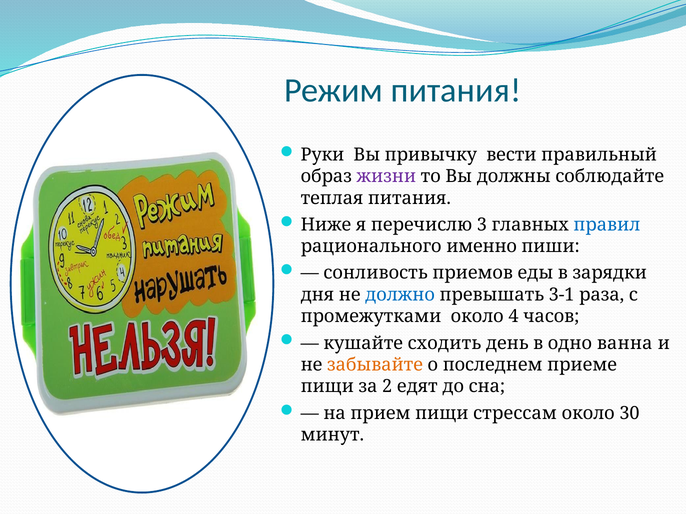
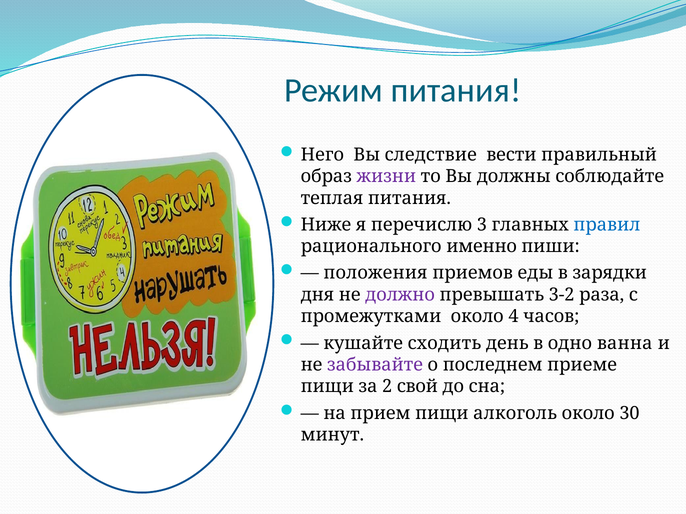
Руки: Руки -> Него
привычку: привычку -> следствие
сонливость: сонливость -> положения
должно colour: blue -> purple
3-1: 3-1 -> 3-2
забывайте colour: orange -> purple
едят: едят -> свой
стрессам: стрессам -> алкоголь
